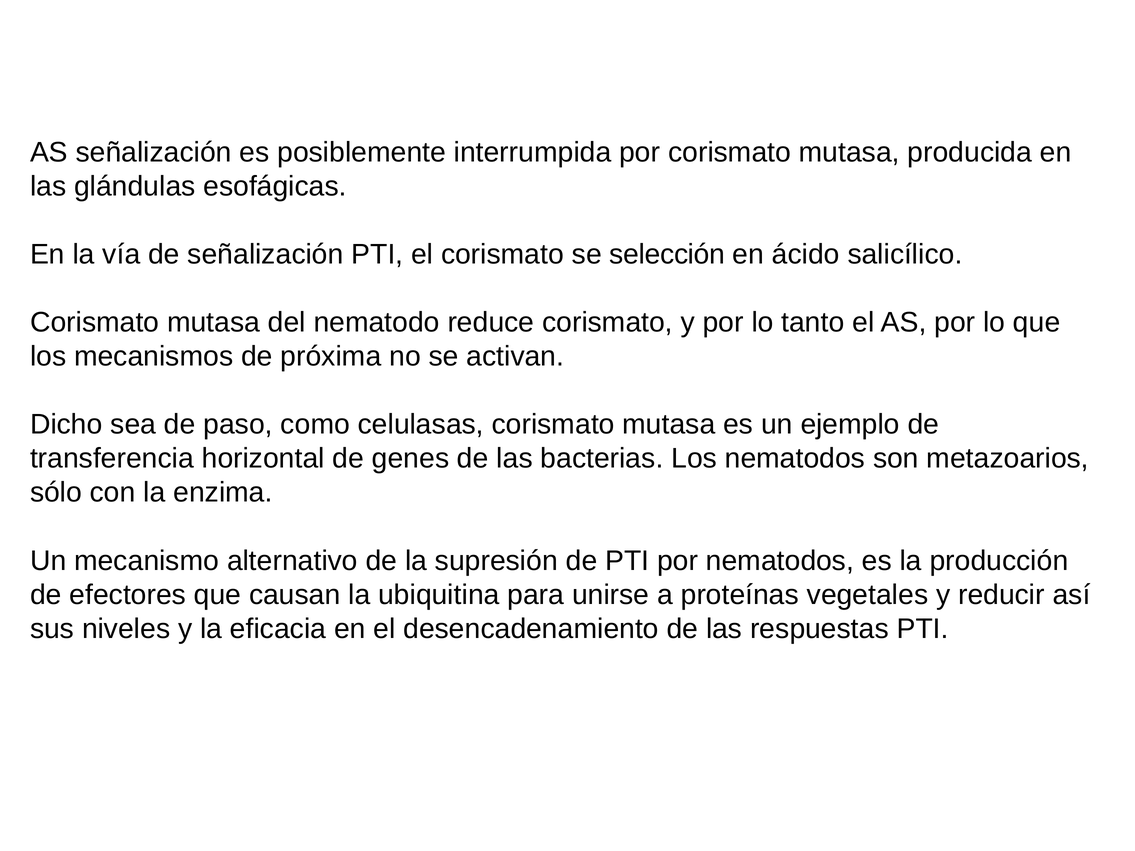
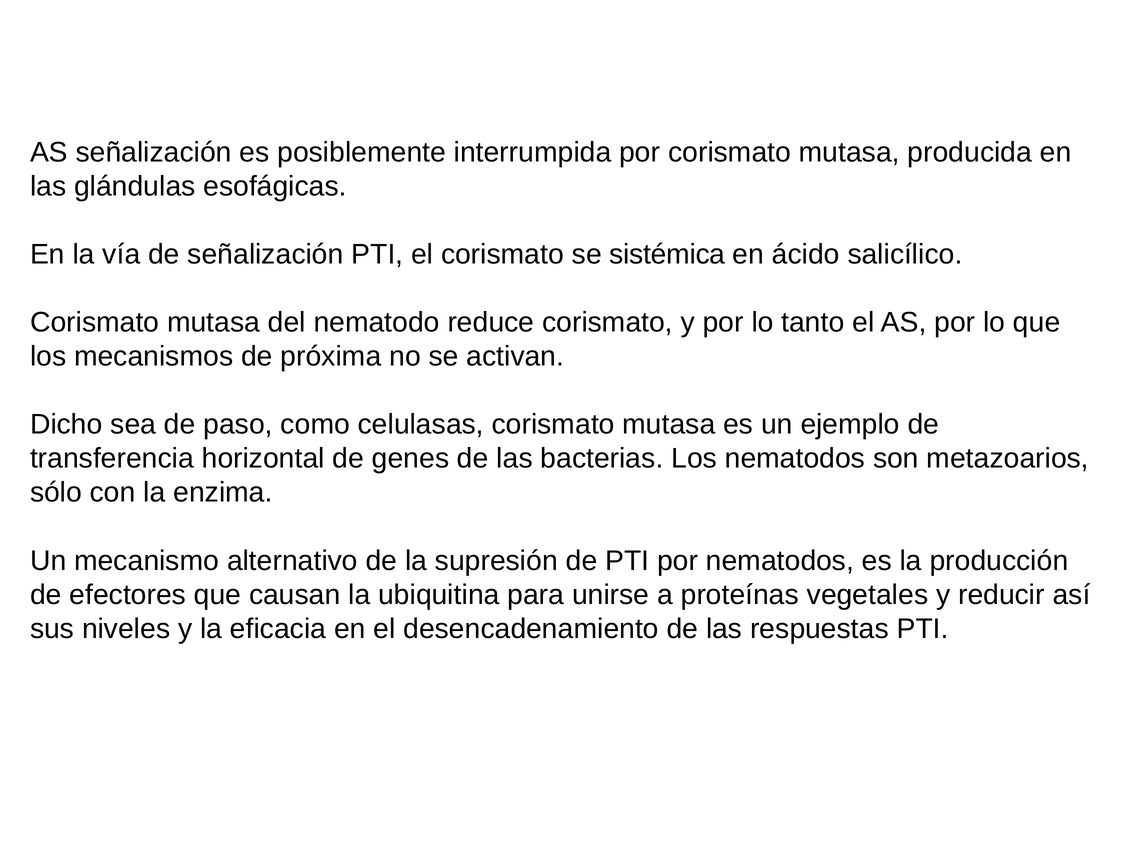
selección: selección -> sistémica
